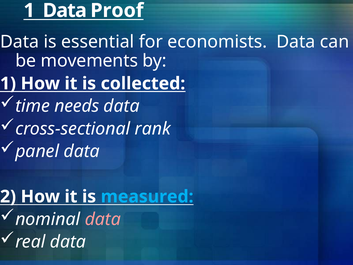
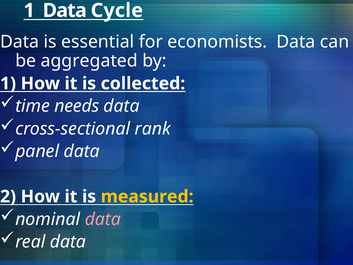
Proof: Proof -> Cycle
movements: movements -> aggregated
measured colour: light blue -> yellow
